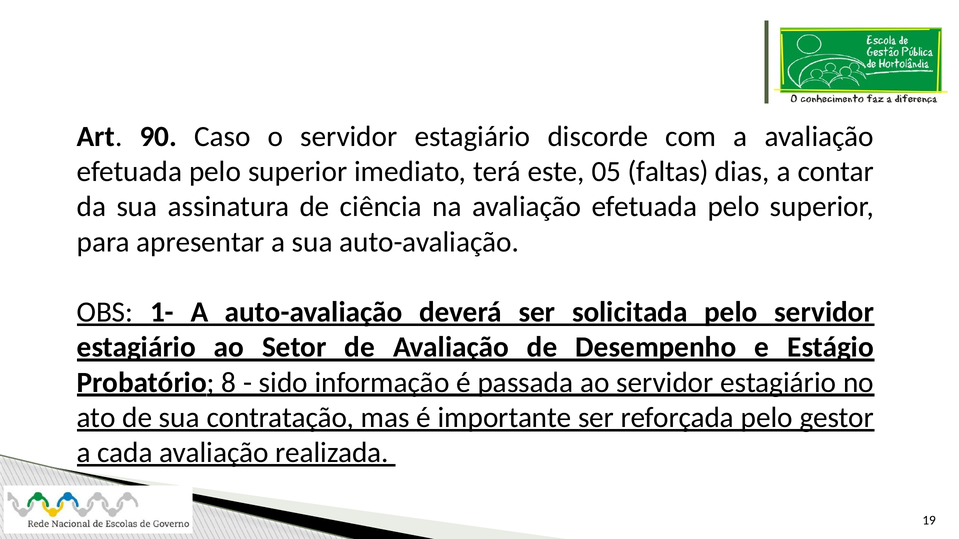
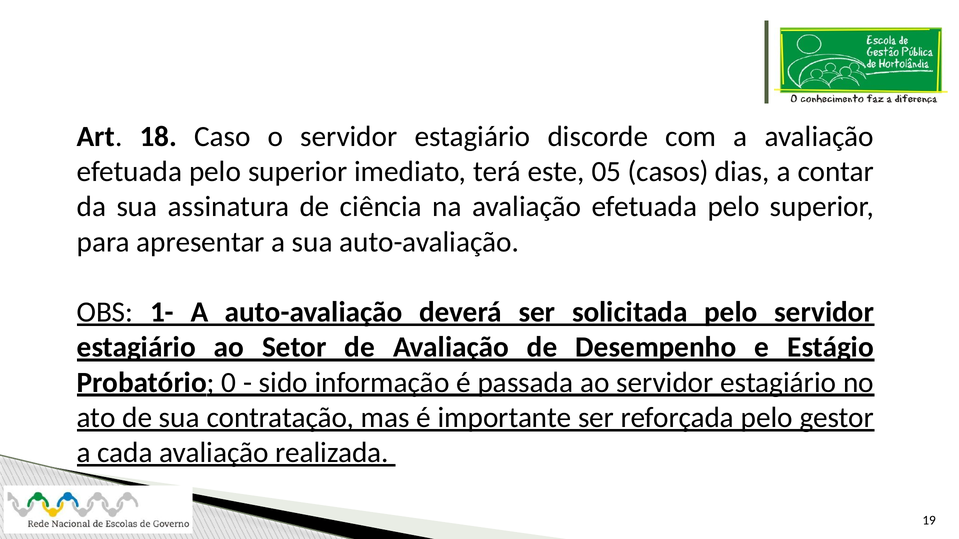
90: 90 -> 18
faltas: faltas -> casos
8: 8 -> 0
